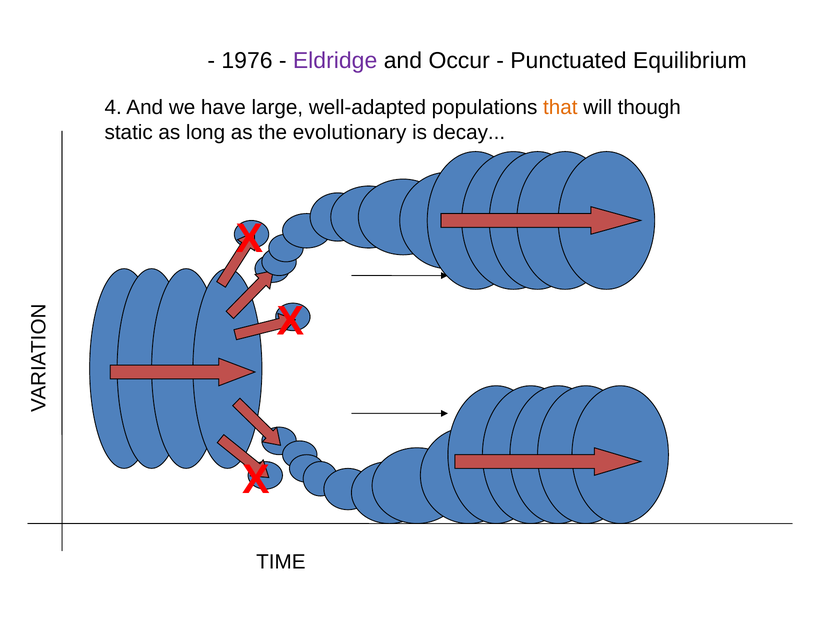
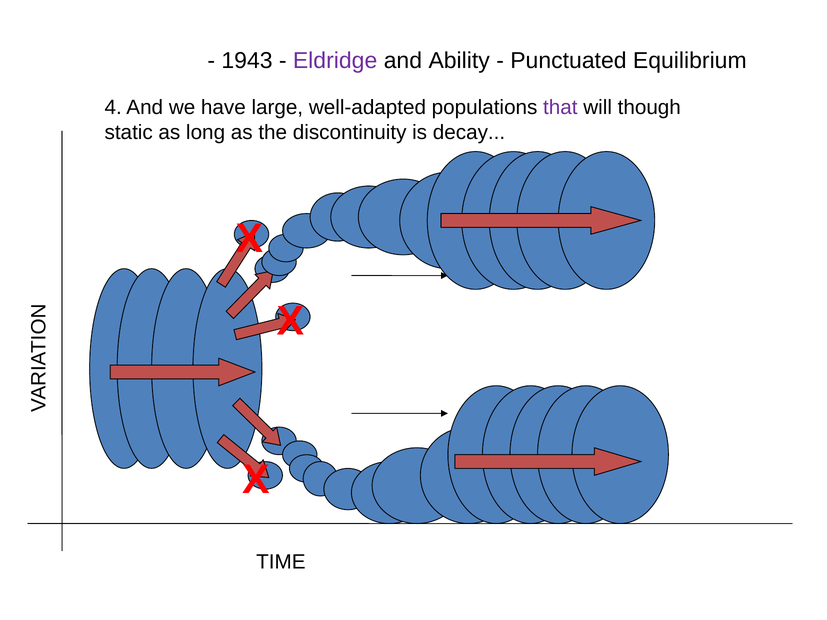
1976: 1976 -> 1943
Occur: Occur -> Ability
that colour: orange -> purple
evolutionary: evolutionary -> discontinuity
